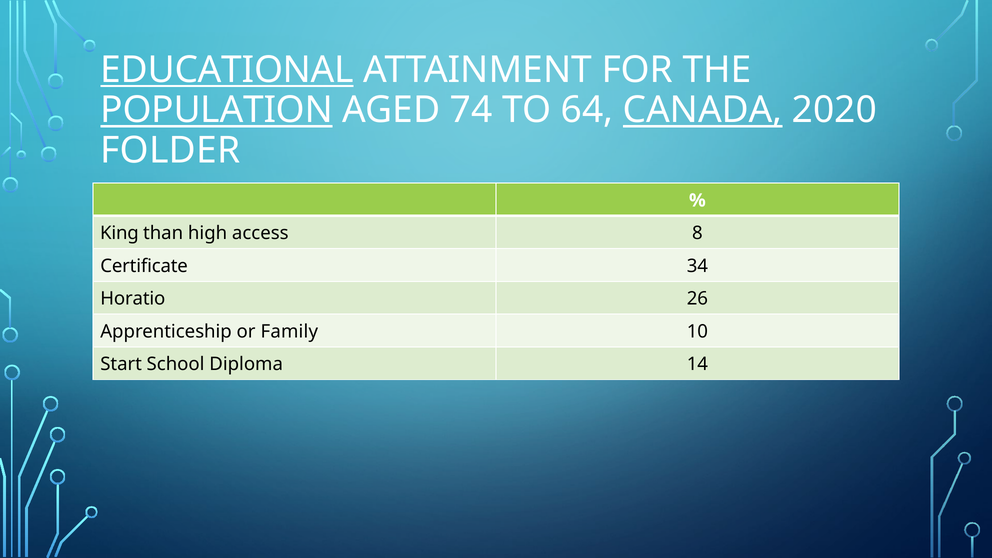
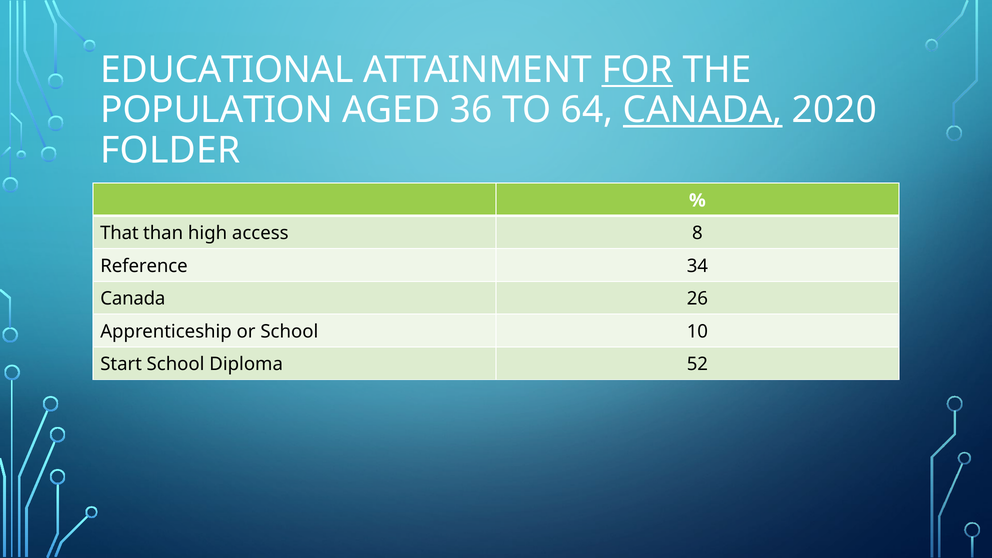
EDUCATIONAL underline: present -> none
FOR underline: none -> present
POPULATION underline: present -> none
74: 74 -> 36
King: King -> That
Certificate: Certificate -> Reference
Horatio at (133, 299): Horatio -> Canada
or Family: Family -> School
14: 14 -> 52
